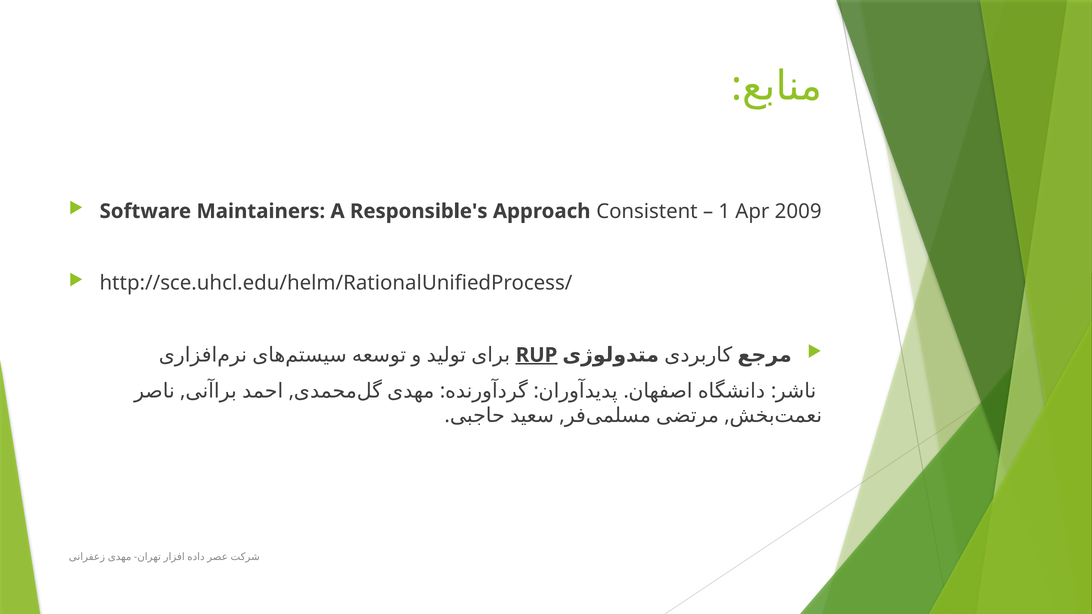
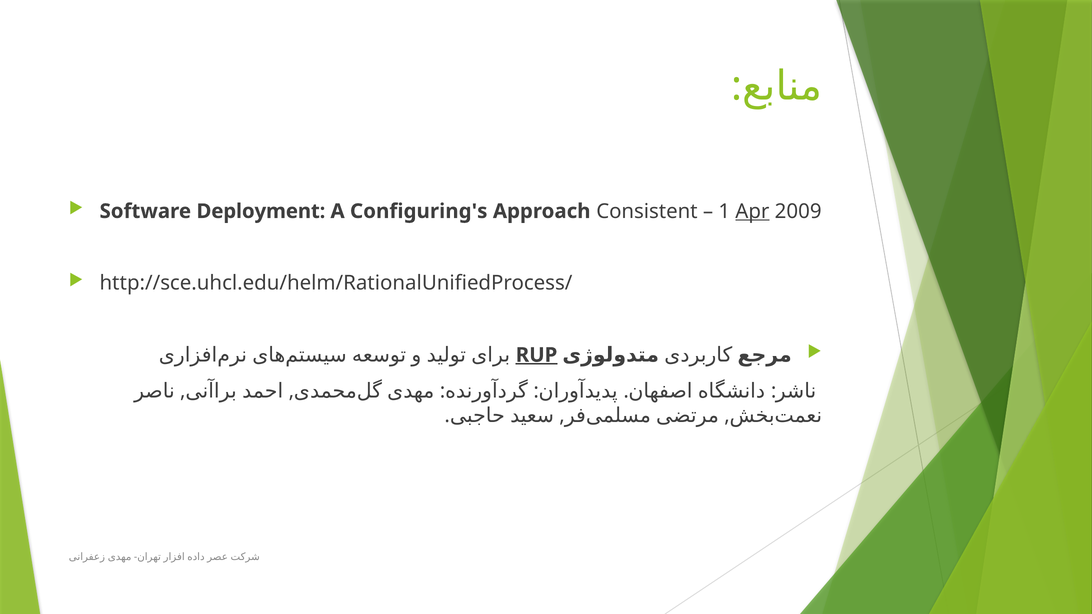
Maintainers: Maintainers -> Deployment
Responsible's: Responsible's -> Configuring's
Apr underline: none -> present
